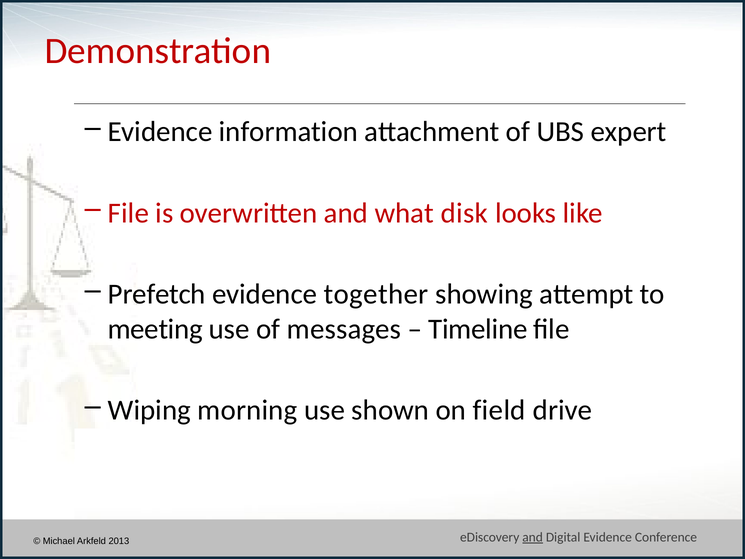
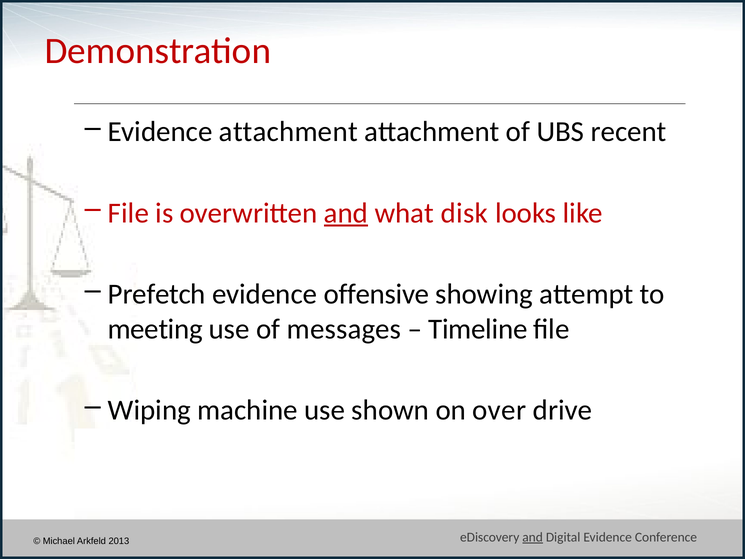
Evidence information: information -> attachment
expert: expert -> recent
and at (346, 213) underline: none -> present
together: together -> offensive
morning: morning -> machine
field: field -> over
